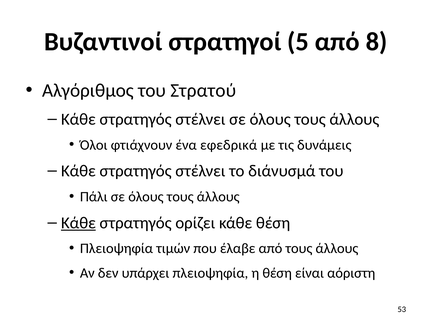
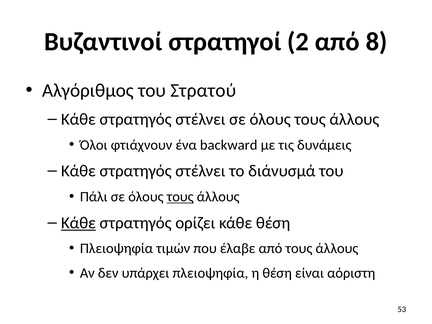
5: 5 -> 2
εφεδρικά: εφεδρικά -> backward
τους at (180, 197) underline: none -> present
